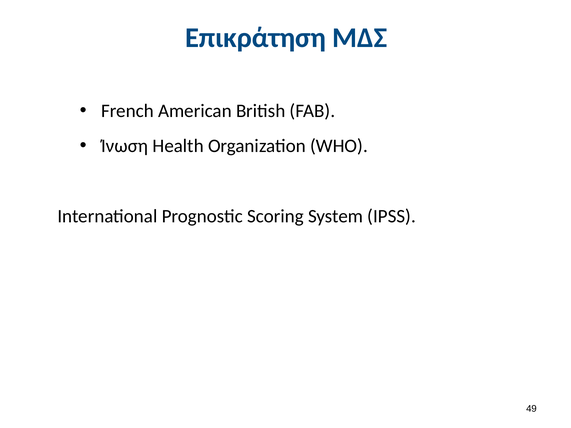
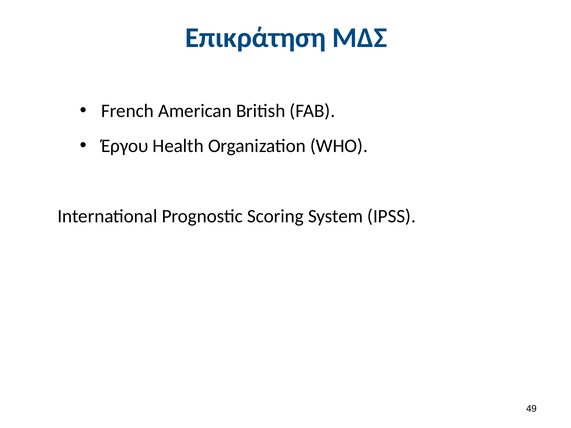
Ίνωση: Ίνωση -> Έργου
